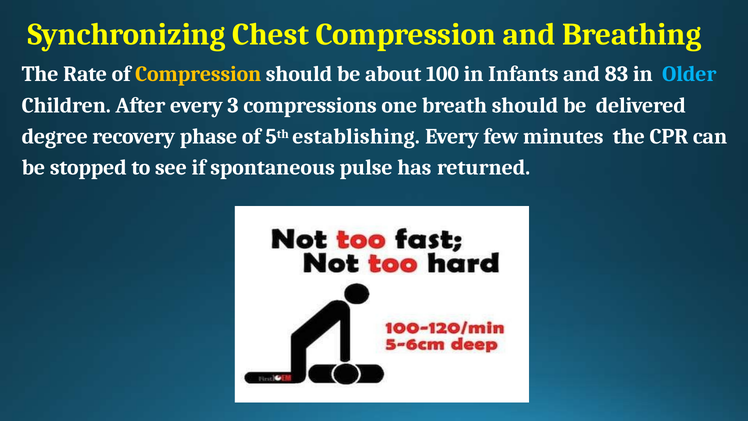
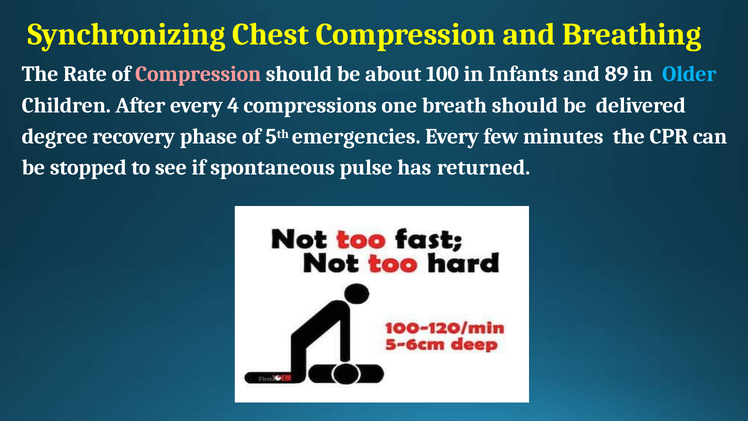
Compression at (198, 74) colour: yellow -> pink
83: 83 -> 89
3: 3 -> 4
establishing: establishing -> emergencies
